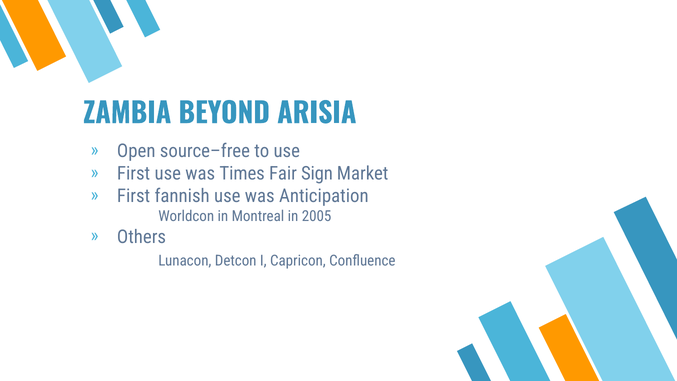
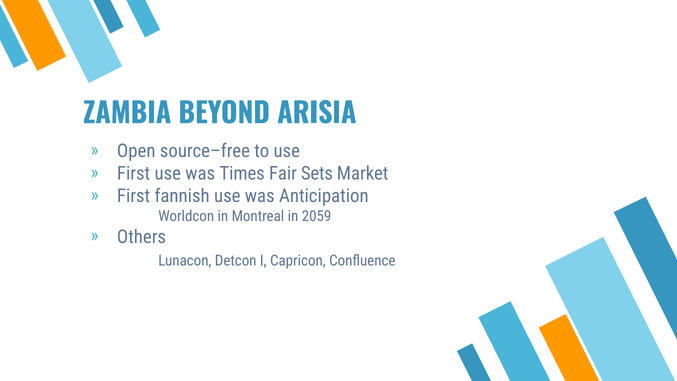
Sign: Sign -> Sets
2005: 2005 -> 2059
